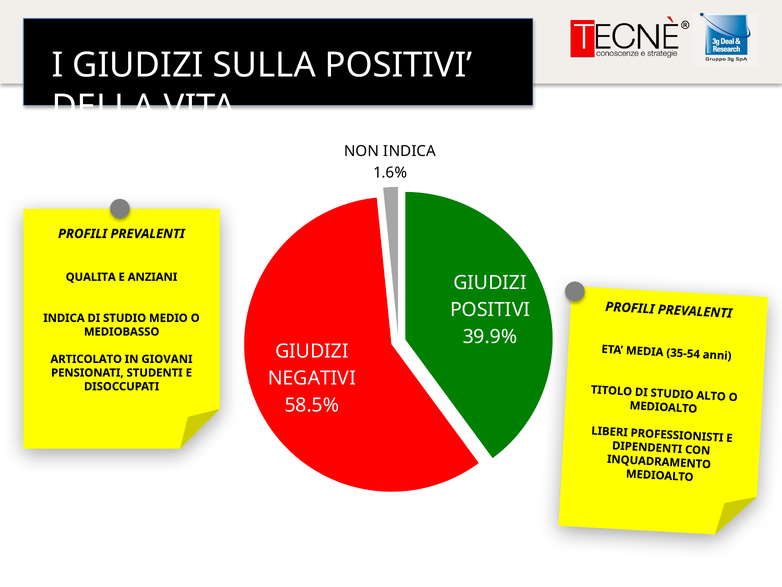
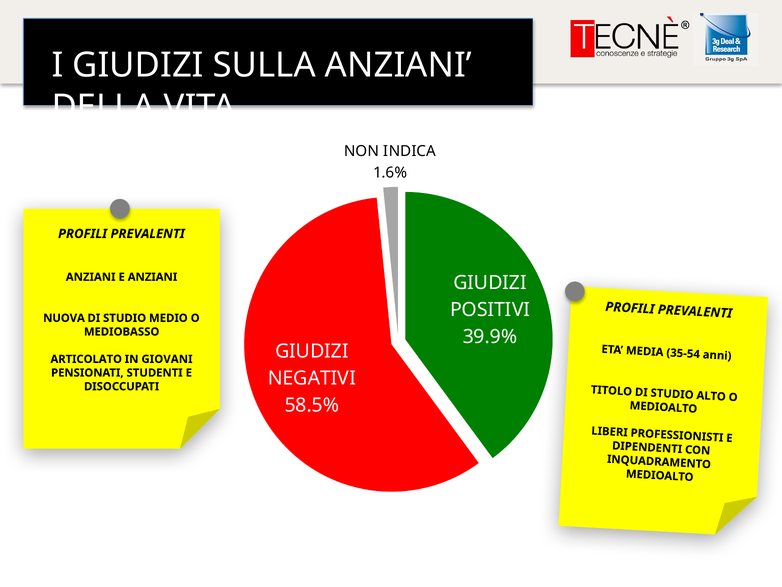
SULLA POSITIVI: POSITIVI -> ANZIANI
QUALITA at (91, 277): QUALITA -> ANZIANI
INDICA at (64, 318): INDICA -> NUOVA
